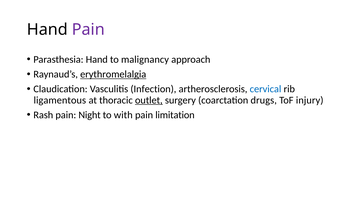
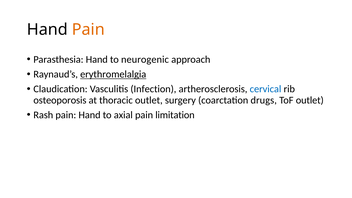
Pain at (88, 30) colour: purple -> orange
malignancy: malignancy -> neurogenic
ligamentous: ligamentous -> osteoporosis
outlet at (149, 100) underline: present -> none
ToF injury: injury -> outlet
pain Night: Night -> Hand
with: with -> axial
